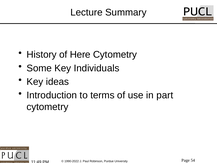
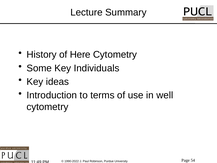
part: part -> well
